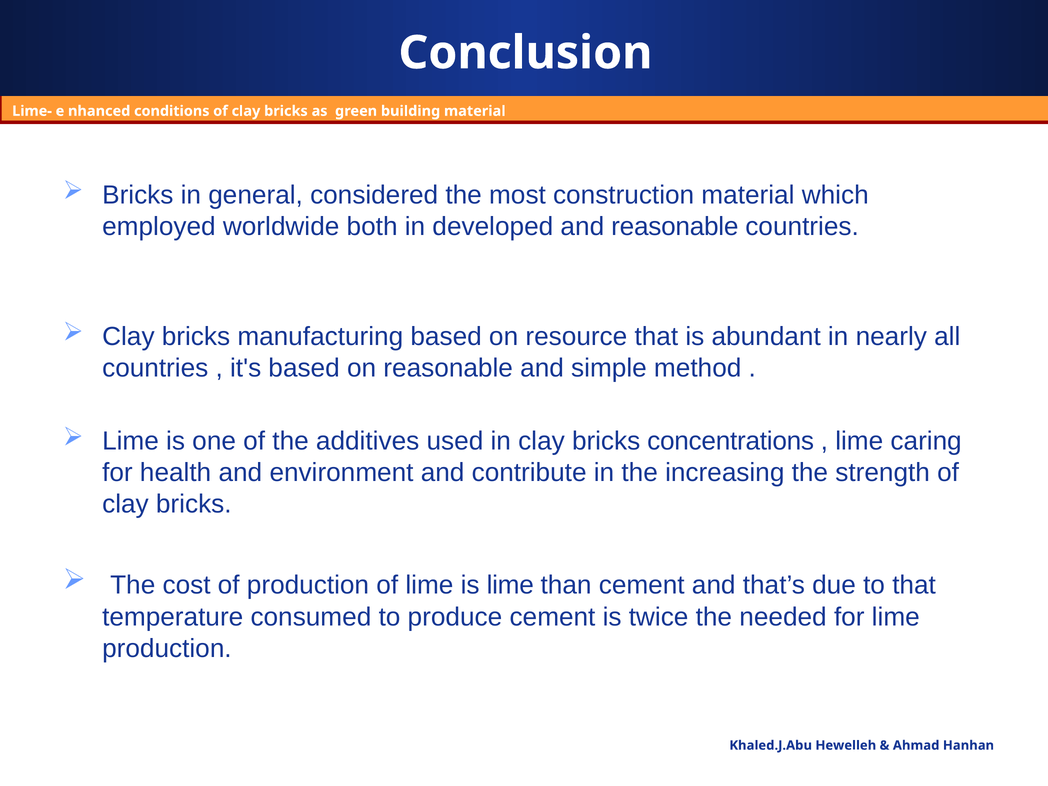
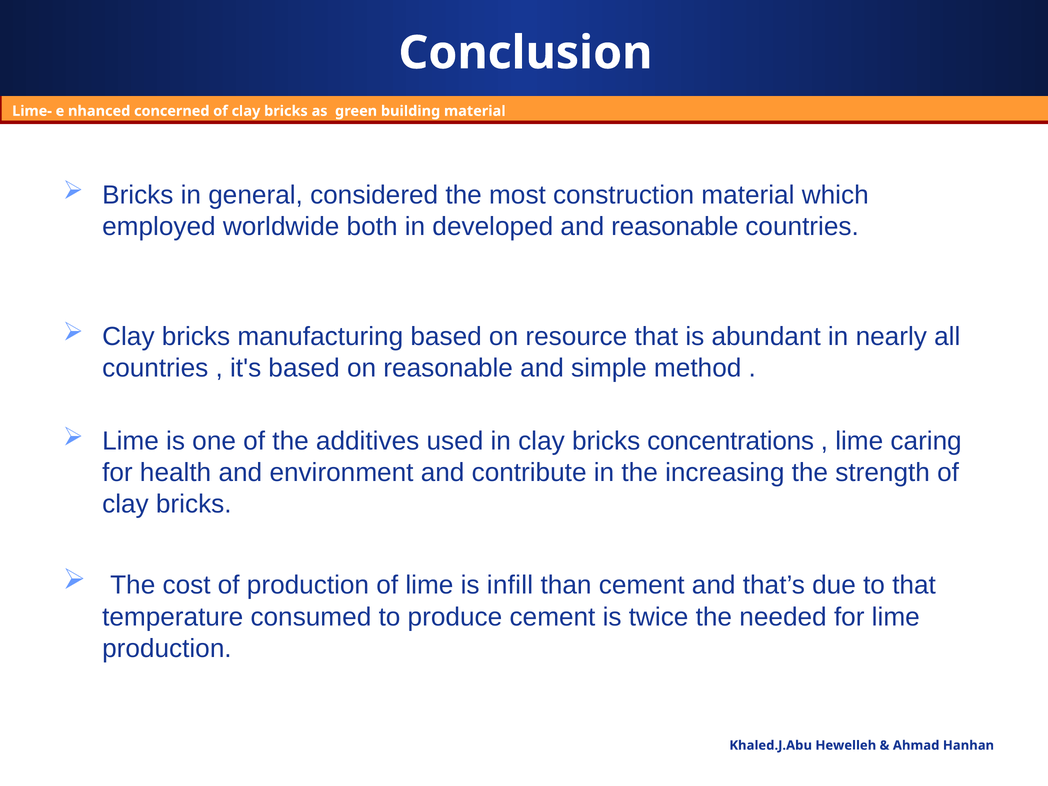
conditions: conditions -> concerned
is lime: lime -> infill
